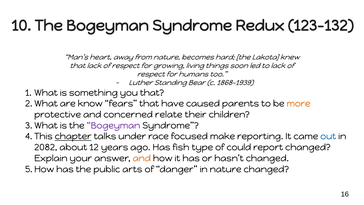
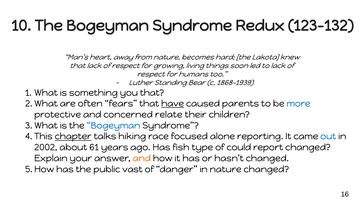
know: know -> often
have underline: none -> present
more colour: orange -> blue
Bogeyman at (113, 125) colour: purple -> blue
under: under -> hiking
make: make -> alone
2082: 2082 -> 2002
12: 12 -> 61
arts: arts -> vast
